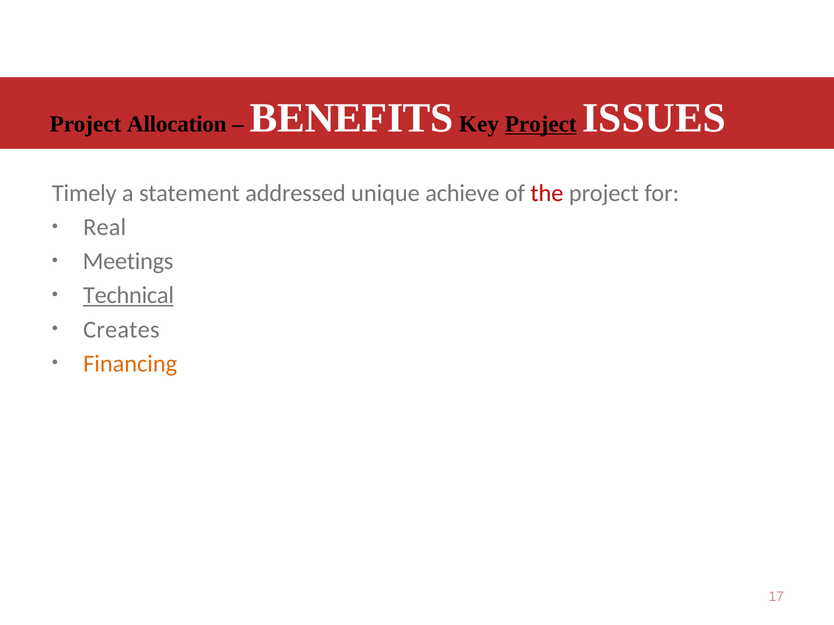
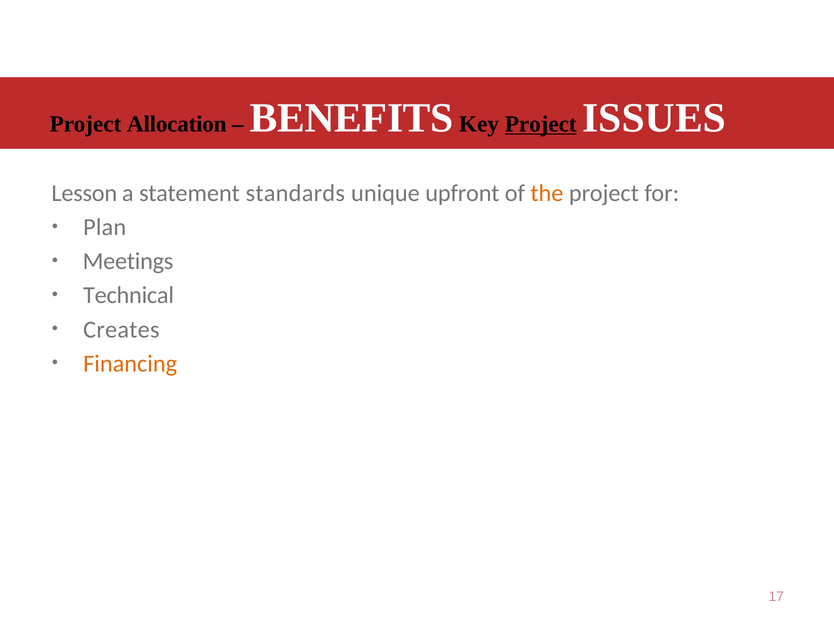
Timely: Timely -> Lesson
addressed: addressed -> standards
achieve: achieve -> upfront
the colour: red -> orange
Real: Real -> Plan
Technical underline: present -> none
